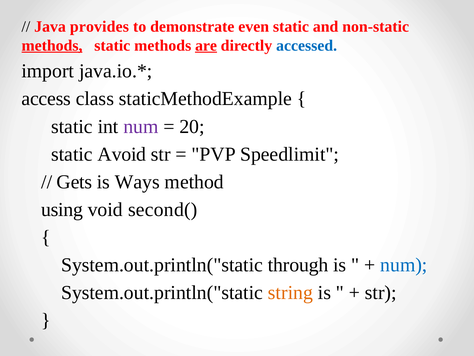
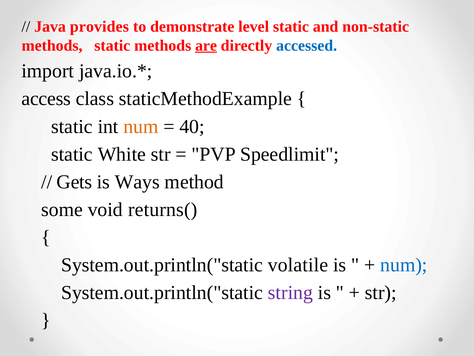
even: even -> level
methods at (52, 45) underline: present -> none
num at (141, 126) colour: purple -> orange
20: 20 -> 40
Avoid: Avoid -> White
using: using -> some
second(: second( -> returns(
through: through -> volatile
string colour: orange -> purple
